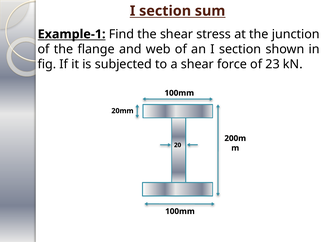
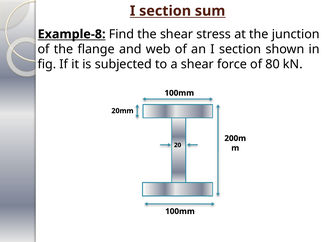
Example-1: Example-1 -> Example-8
23: 23 -> 80
